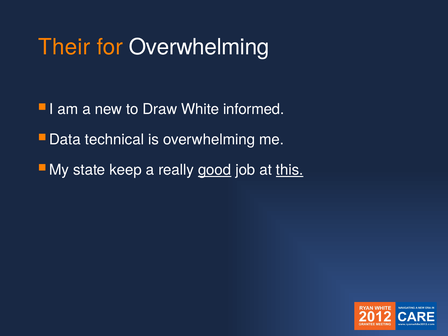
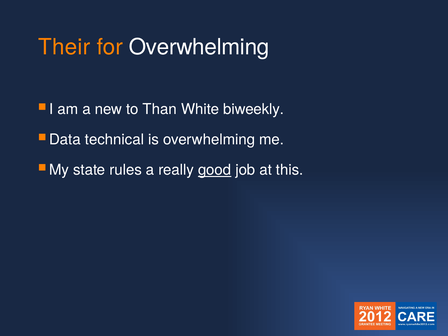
Draw: Draw -> Than
informed: informed -> biweekly
keep: keep -> rules
this underline: present -> none
